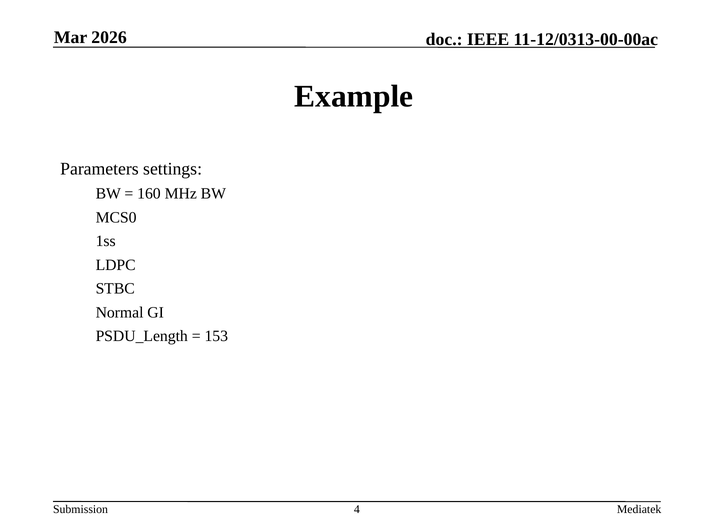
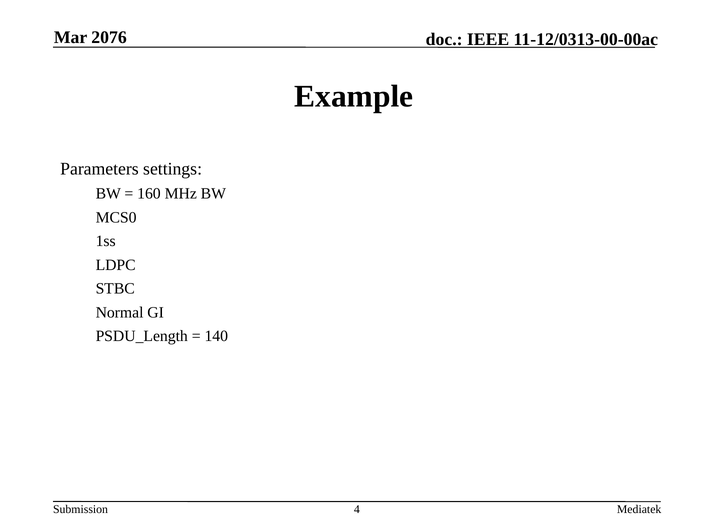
2026: 2026 -> 2076
153: 153 -> 140
